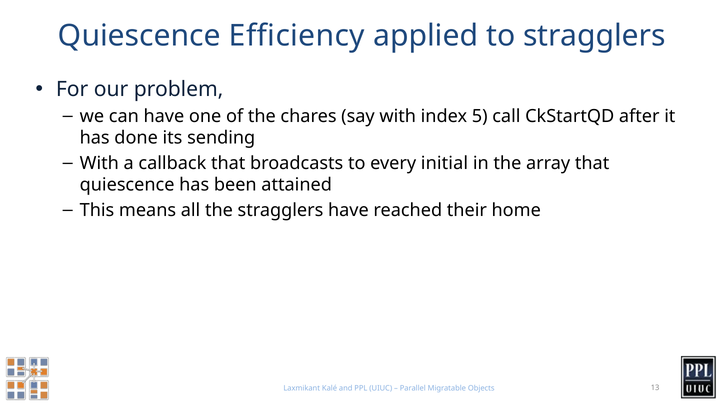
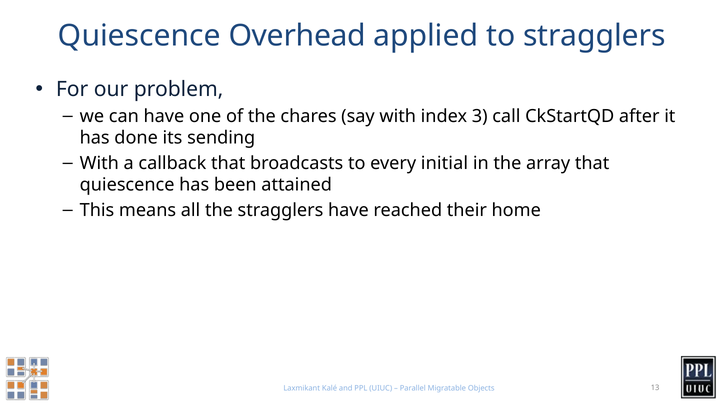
Efficiency: Efficiency -> Overhead
5: 5 -> 3
